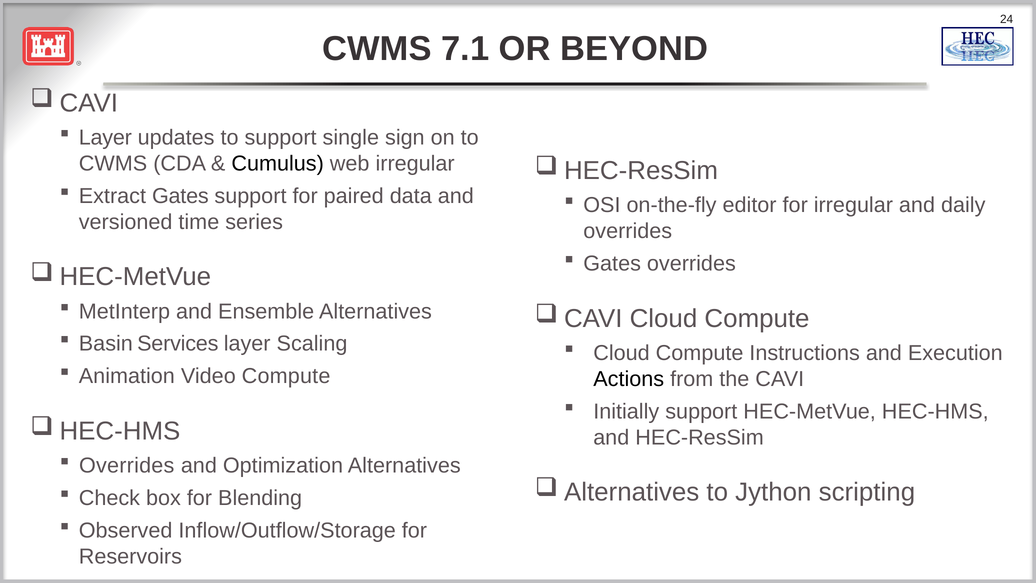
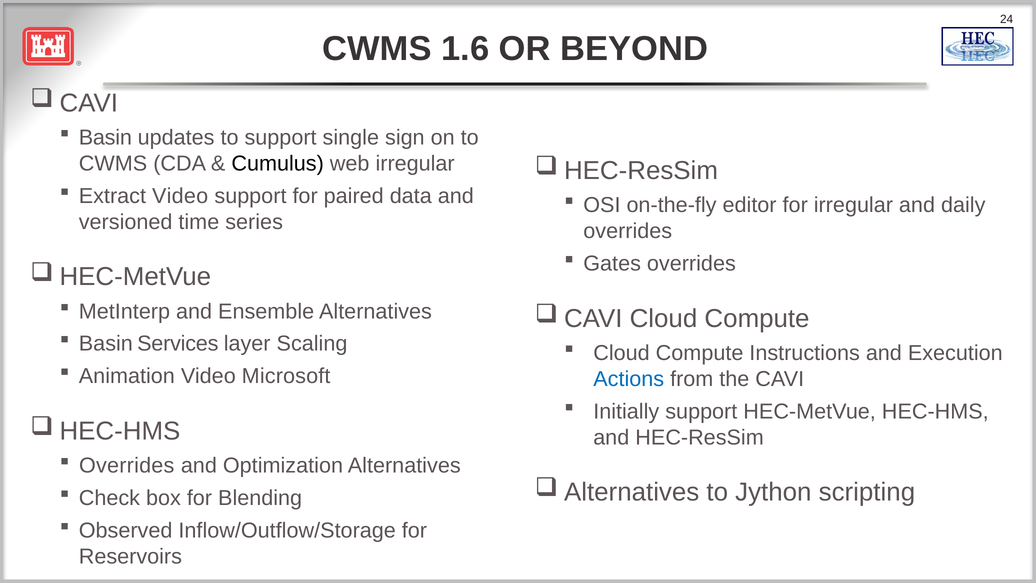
7.1: 7.1 -> 1.6
Layer at (105, 138): Layer -> Basin
Extract Gates: Gates -> Video
Video Compute: Compute -> Microsoft
Actions colour: black -> blue
